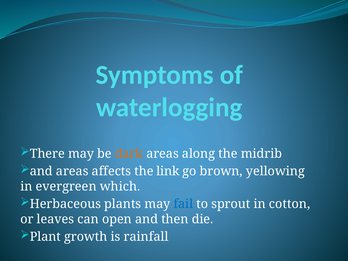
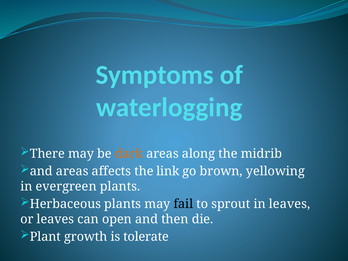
evergreen which: which -> plants
fail colour: blue -> black
in cotton: cotton -> leaves
rainfall: rainfall -> tolerate
